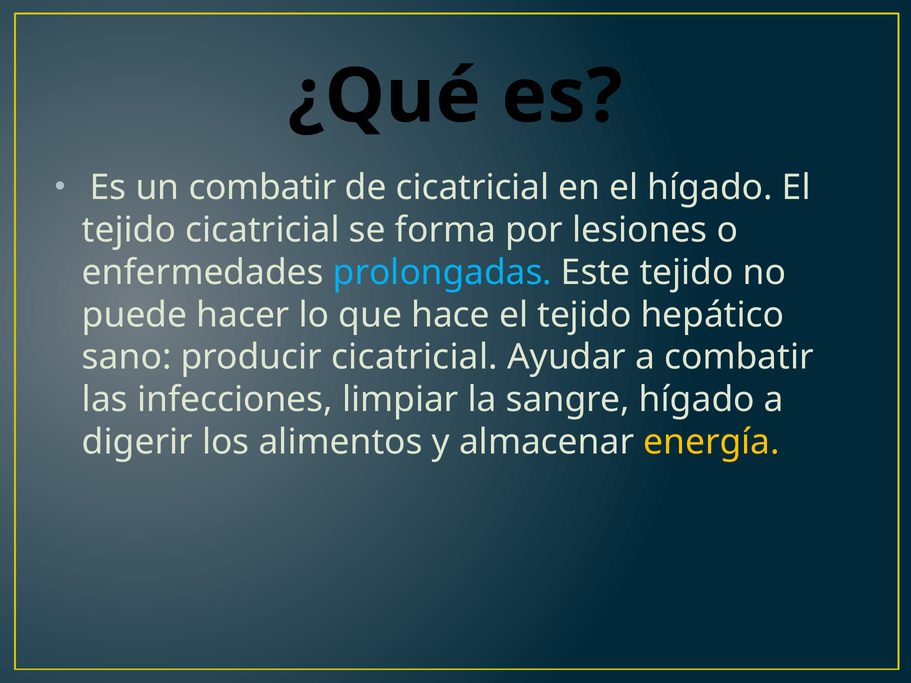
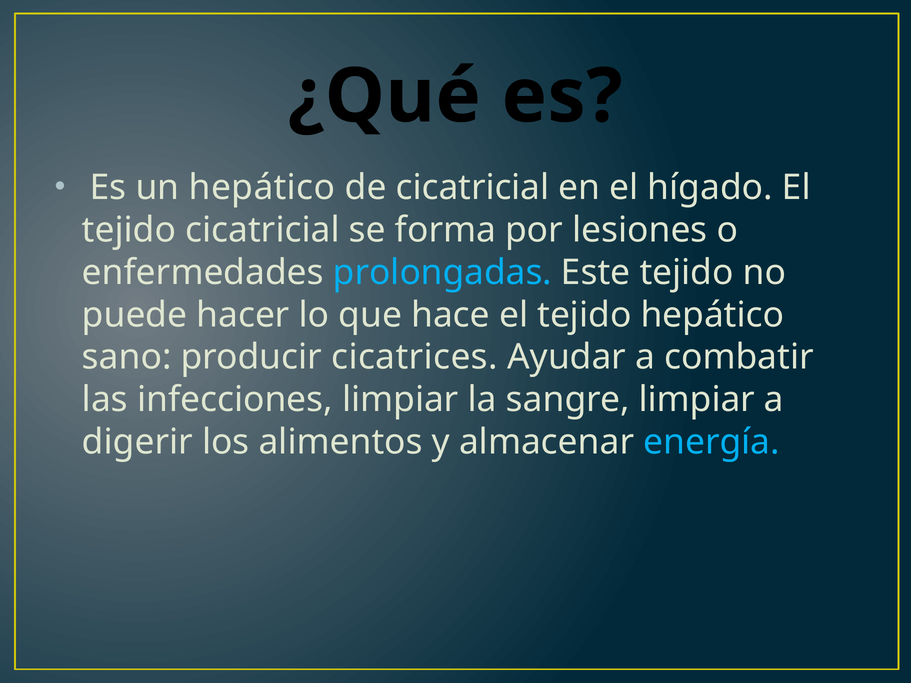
un combatir: combatir -> hepático
producir cicatricial: cicatricial -> cicatrices
sangre hígado: hígado -> limpiar
energía colour: yellow -> light blue
